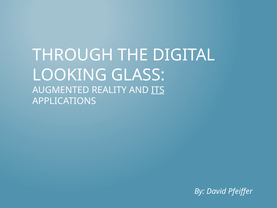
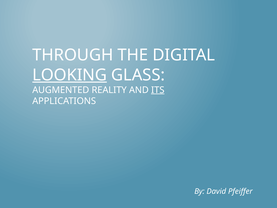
LOOKING underline: none -> present
